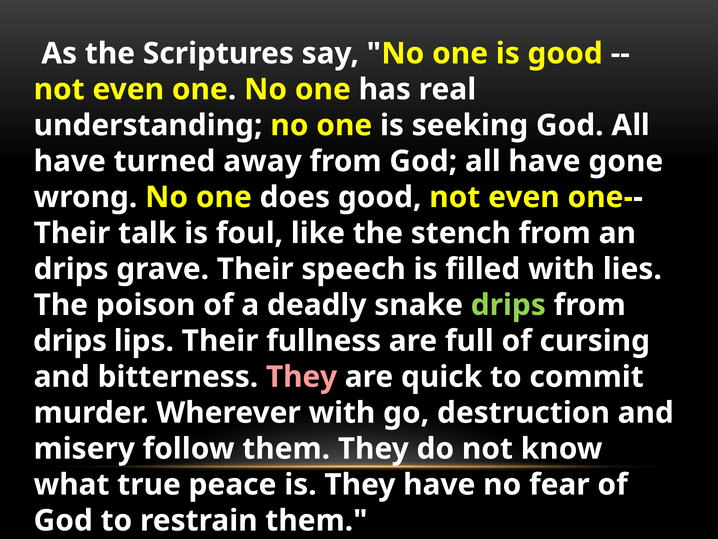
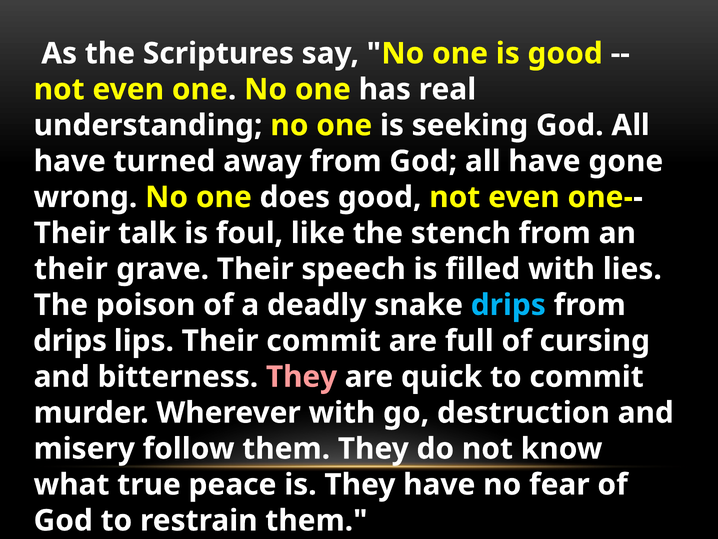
drips at (71, 269): drips -> their
drips at (508, 305) colour: light green -> light blue
Their fullness: fullness -> commit
